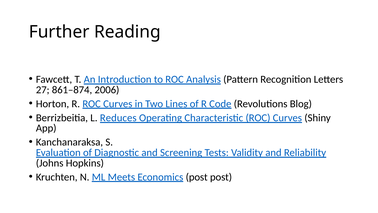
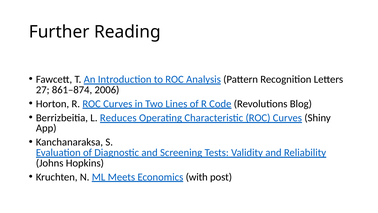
Economics post: post -> with
